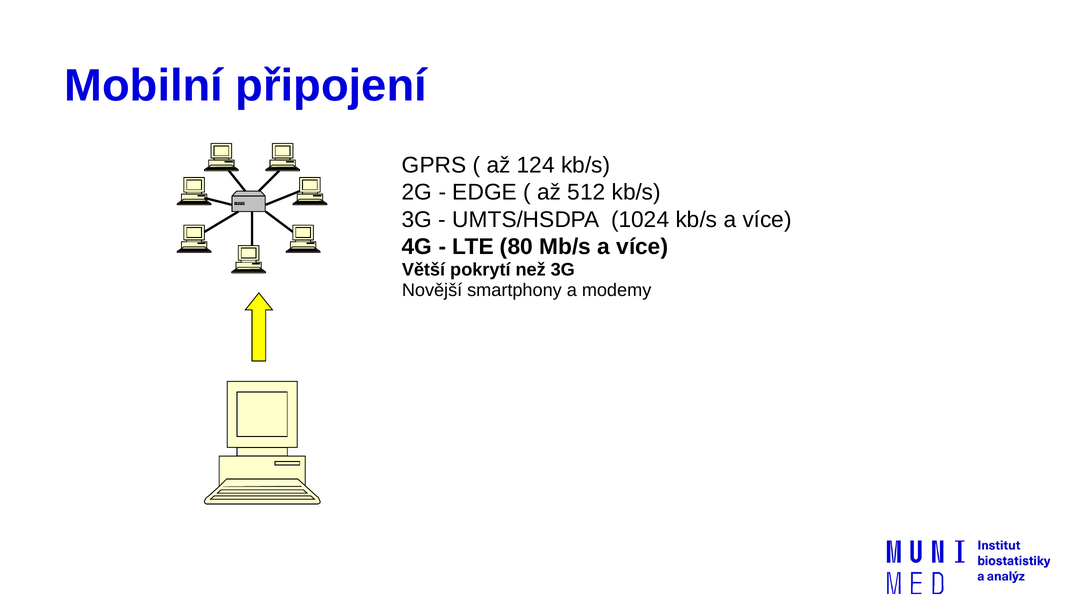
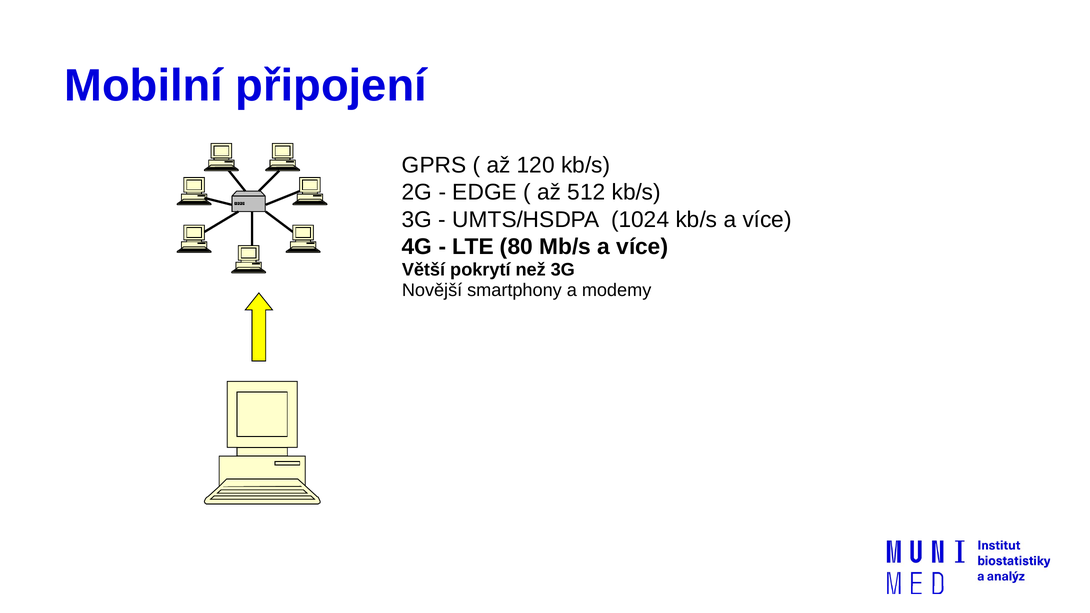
124: 124 -> 120
